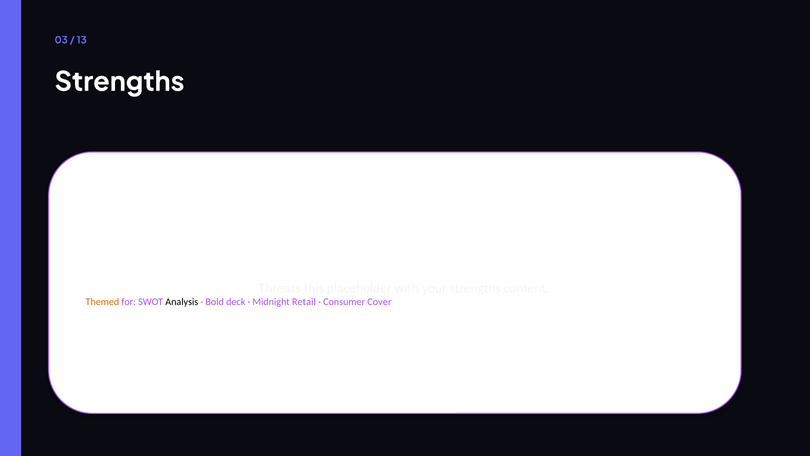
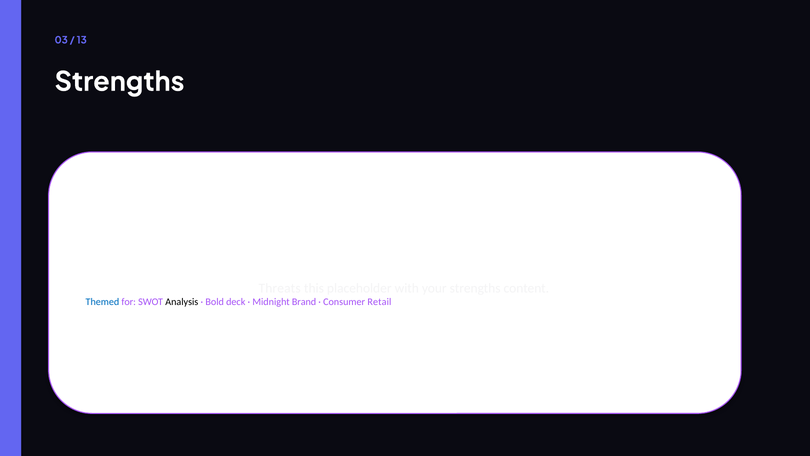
Themed colour: orange -> blue
Retail: Retail -> Brand
Cover: Cover -> Retail
